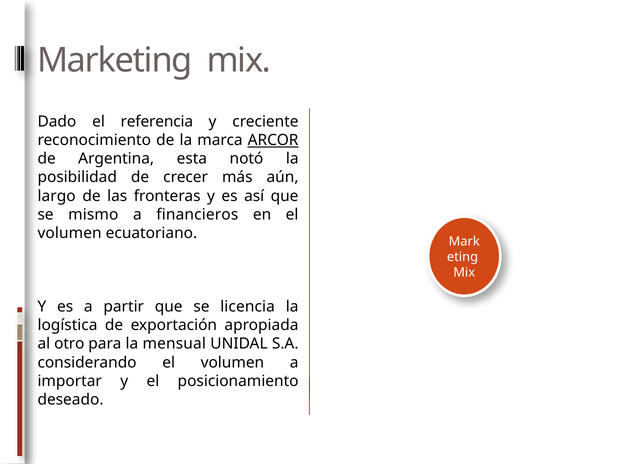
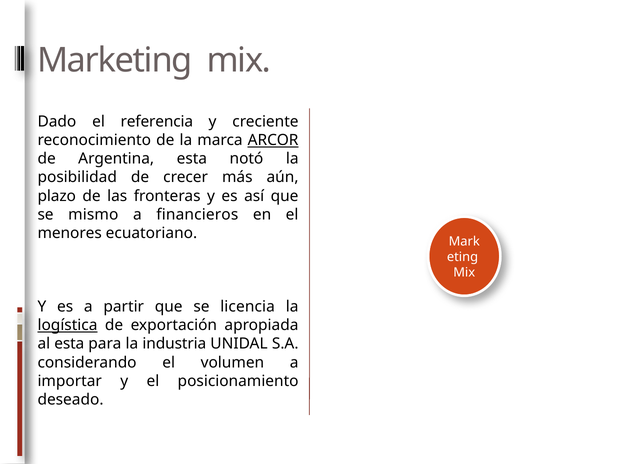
largo: largo -> plazo
volumen at (70, 233): volumen -> menores
logística underline: none -> present
al otro: otro -> esta
mensual: mensual -> industria
